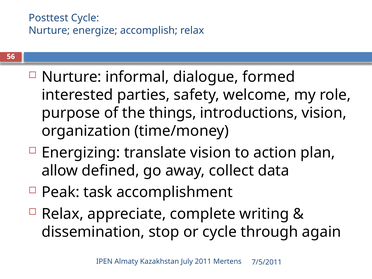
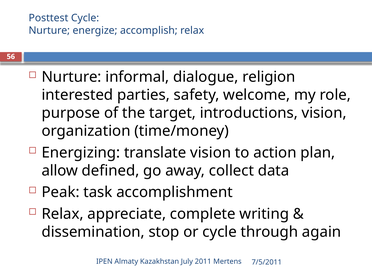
formed: formed -> religion
things: things -> target
